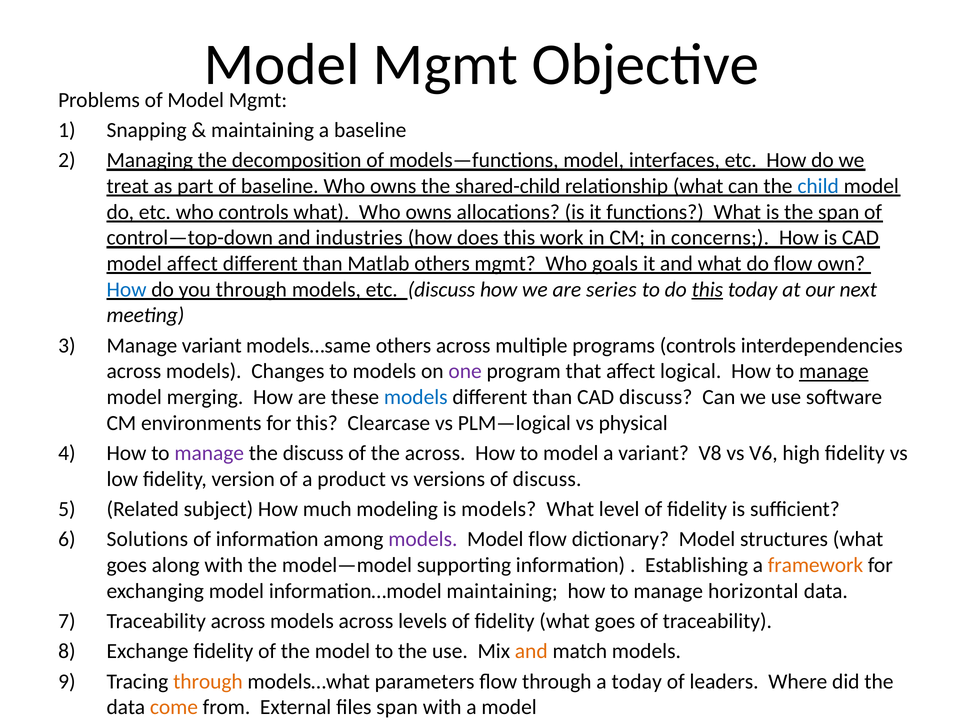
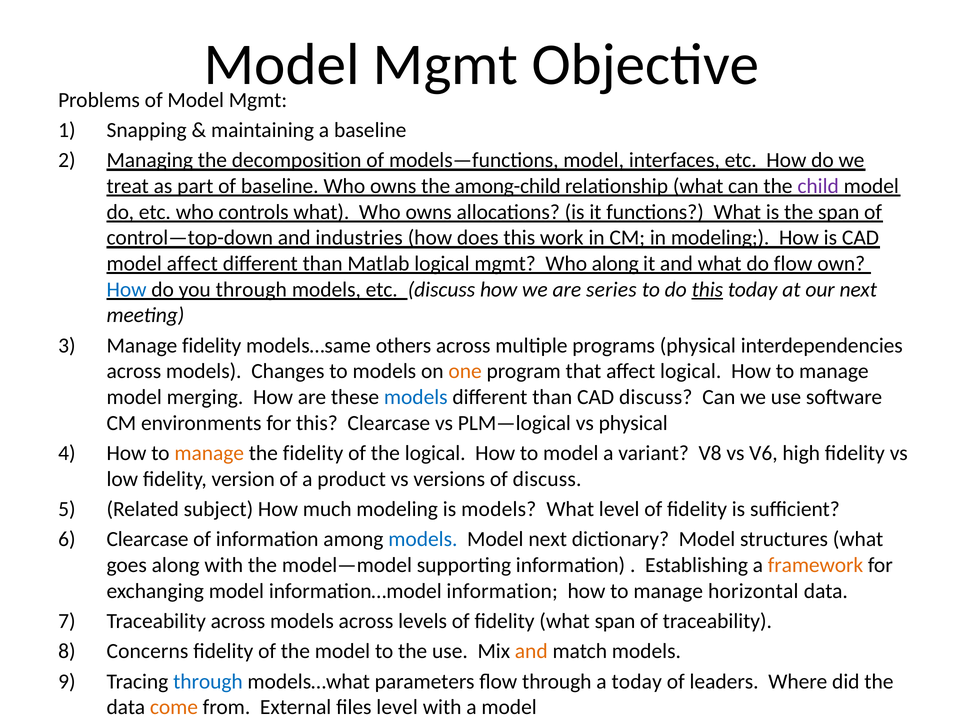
shared-child: shared-child -> among-child
child colour: blue -> purple
in concerns: concerns -> modeling
Matlab others: others -> logical
Who goals: goals -> along
Manage variant: variant -> fidelity
programs controls: controls -> physical
one colour: purple -> orange
manage at (834, 371) underline: present -> none
manage at (209, 453) colour: purple -> orange
the discuss: discuss -> fidelity
the across: across -> logical
Solutions at (147, 539): Solutions -> Clearcase
models at (423, 539) colour: purple -> blue
Model flow: flow -> next
information…model maintaining: maintaining -> information
fidelity what goes: goes -> span
Exchange: Exchange -> Concerns
through at (208, 681) colour: orange -> blue
files span: span -> level
